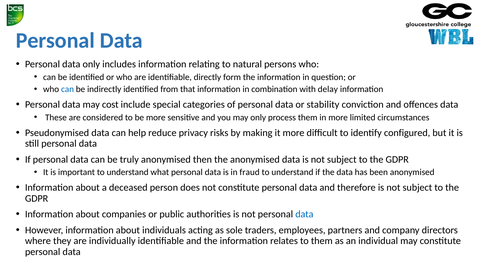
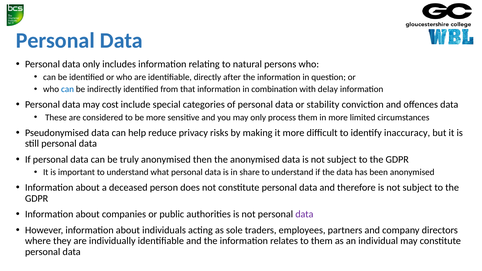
form: form -> after
configured: configured -> inaccuracy
fraud: fraud -> share
data at (304, 214) colour: blue -> purple
